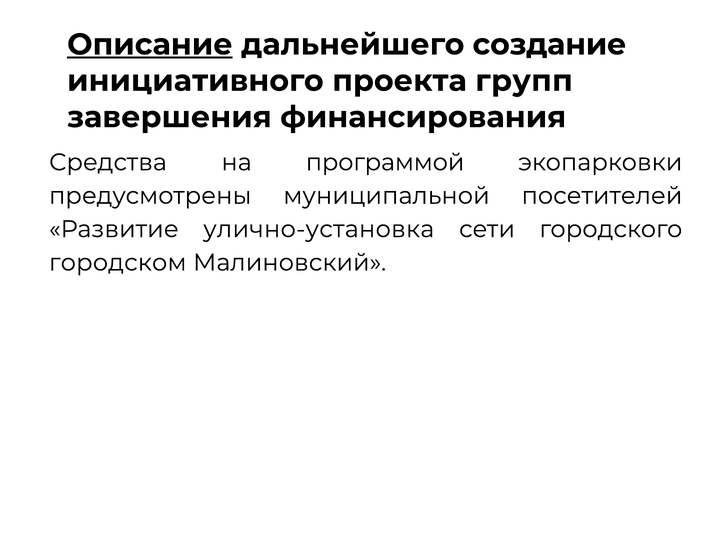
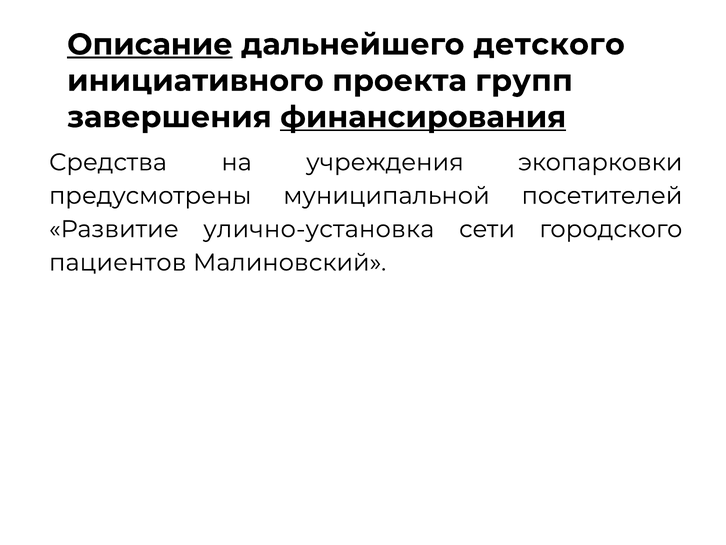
создание: создание -> детского
финансирования underline: none -> present
программой: программой -> учреждения
городском: городском -> пациентов
